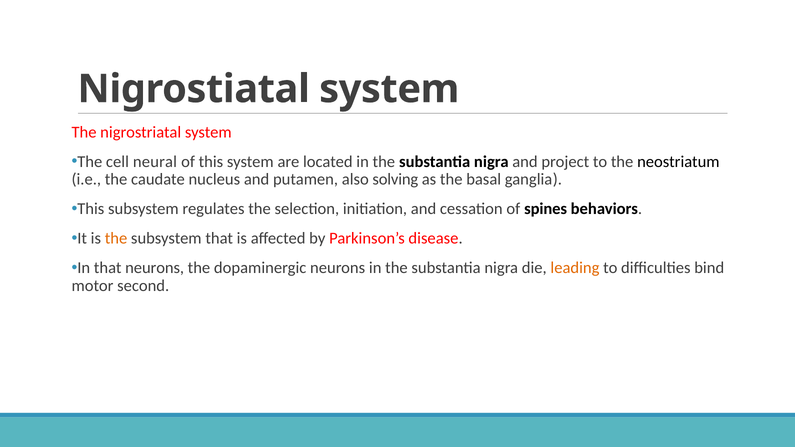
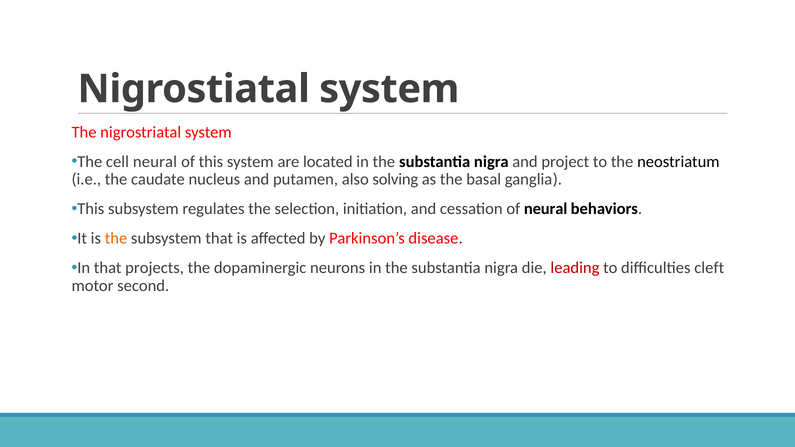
of spines: spines -> neural
that neurons: neurons -> projects
leading colour: orange -> red
bind: bind -> cleft
